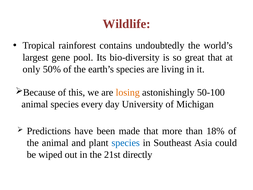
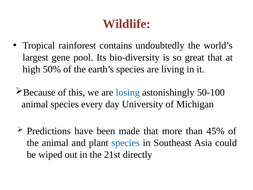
only: only -> high
losing colour: orange -> blue
18%: 18% -> 45%
